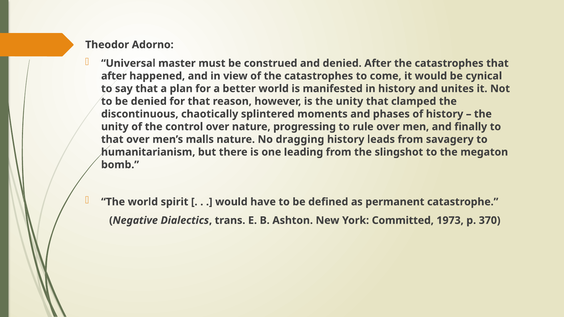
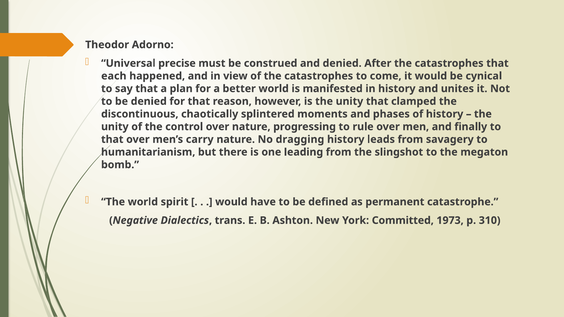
master: master -> precise
after at (114, 76): after -> each
malls: malls -> carry
370: 370 -> 310
